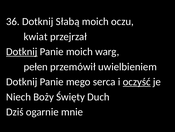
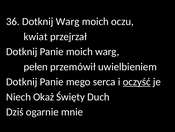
Dotknij Słabą: Słabą -> Warg
Dotknij at (22, 51) underline: present -> none
Boży: Boży -> Okaż
